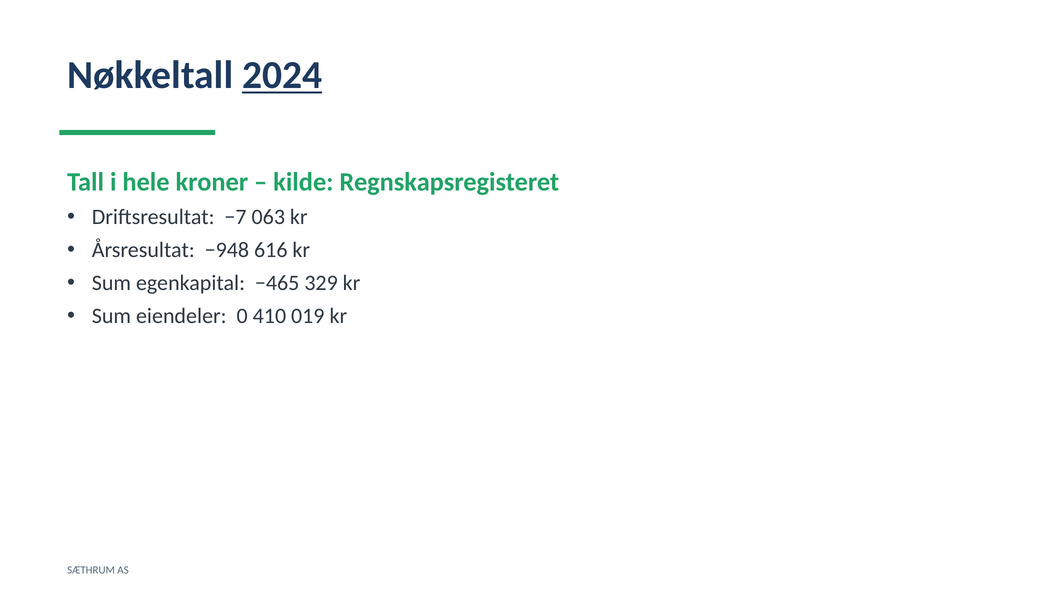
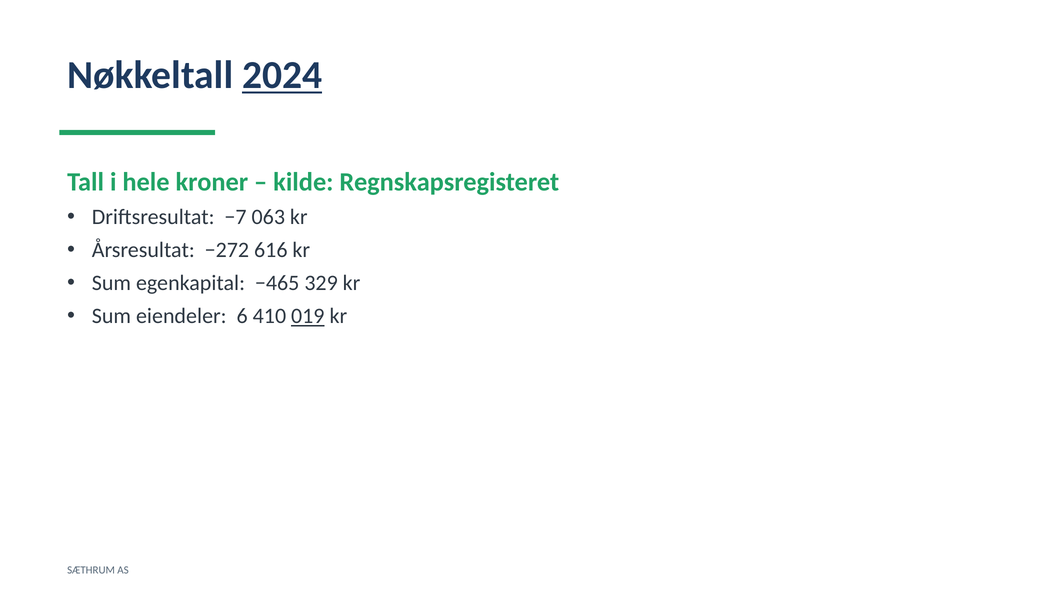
−948: −948 -> −272
0: 0 -> 6
019 underline: none -> present
